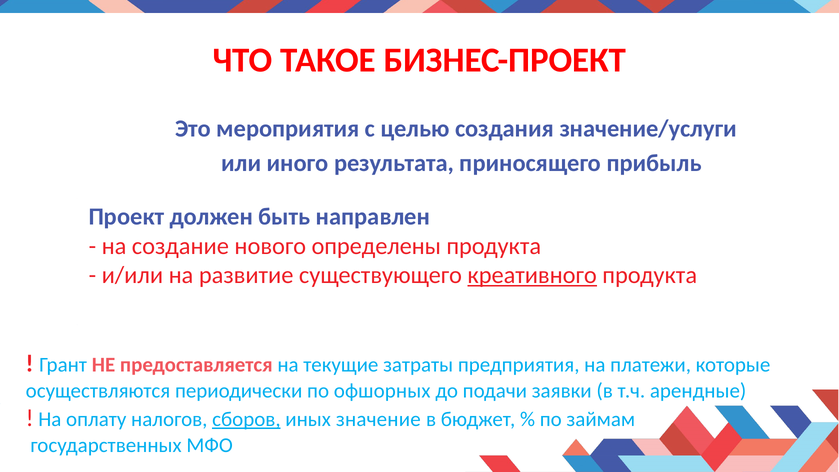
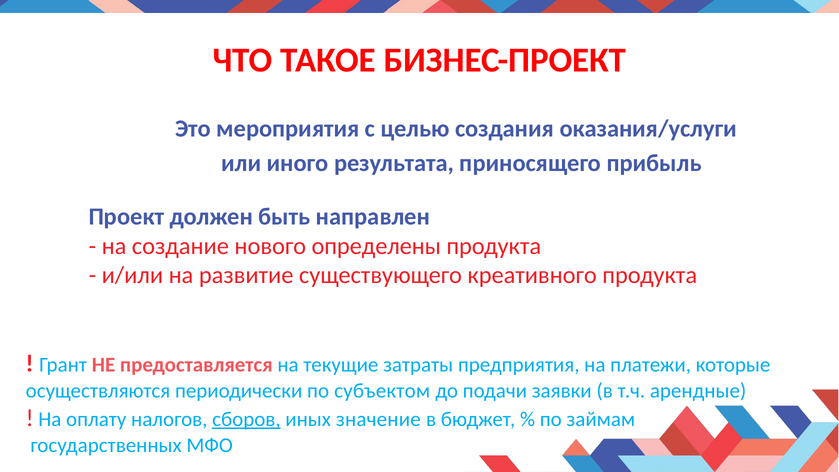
значение/услуги: значение/услуги -> оказания/услуги
креативного underline: present -> none
офшорных: офшорных -> субъектом
